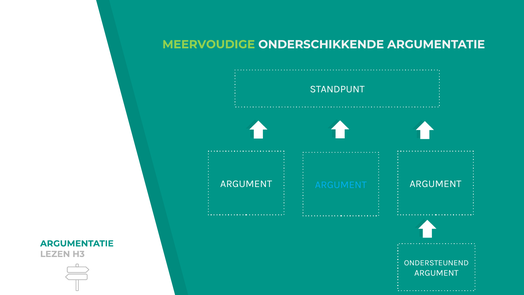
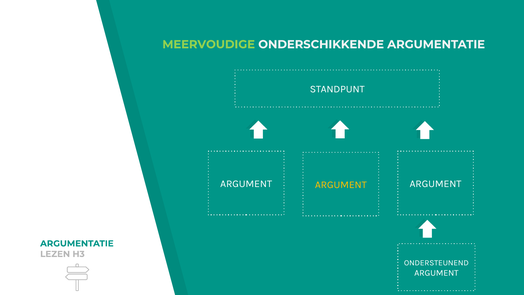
ARGUMENT at (341, 185) colour: light blue -> yellow
